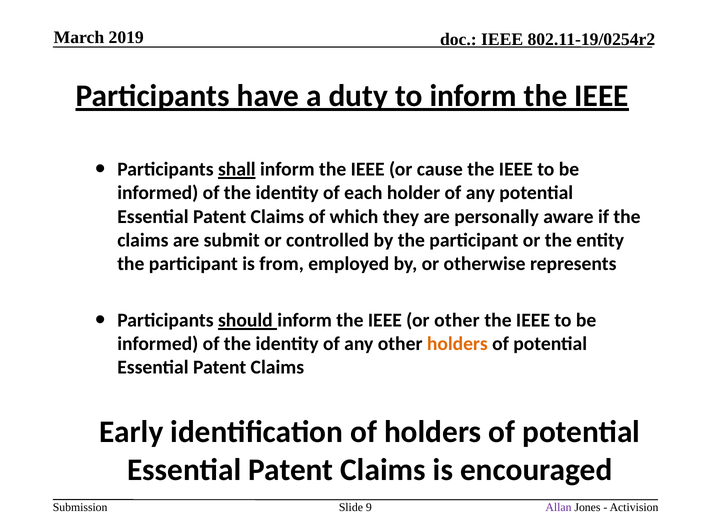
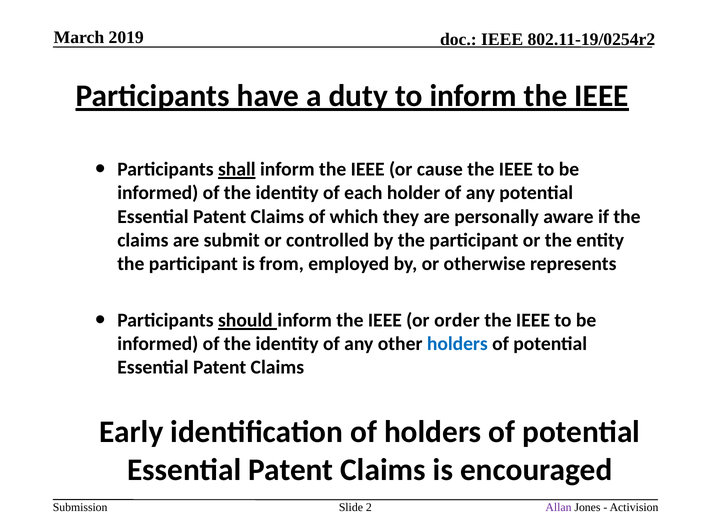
or other: other -> order
holders at (457, 344) colour: orange -> blue
9: 9 -> 2
